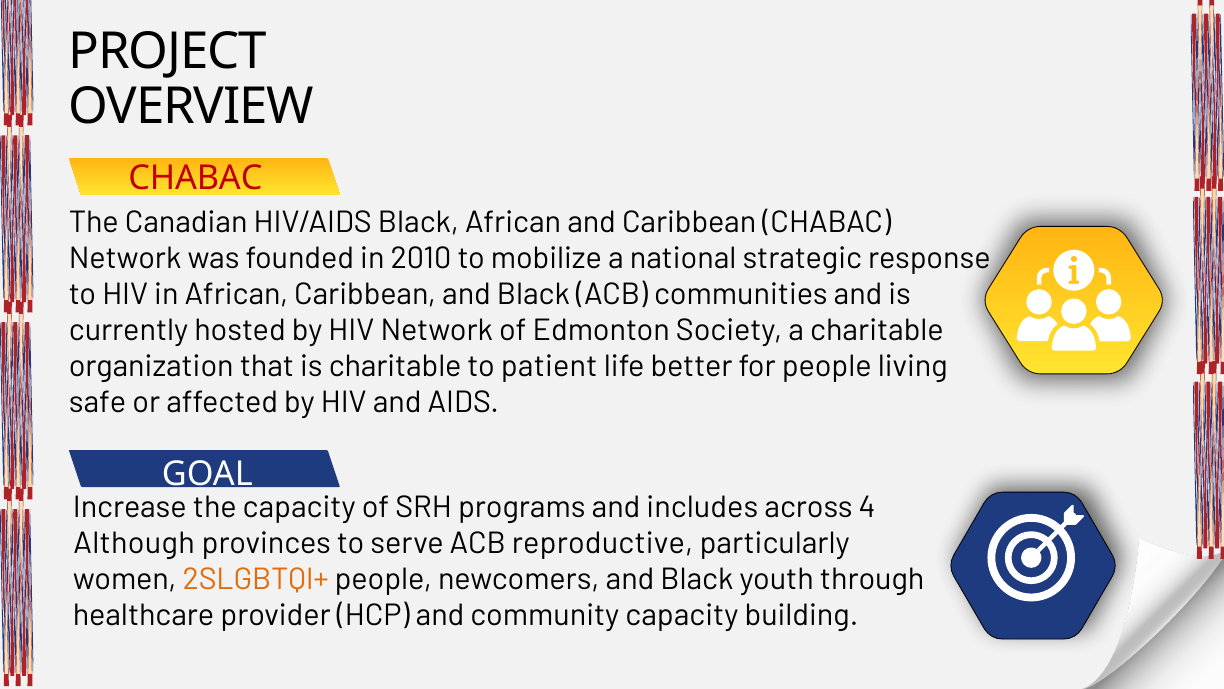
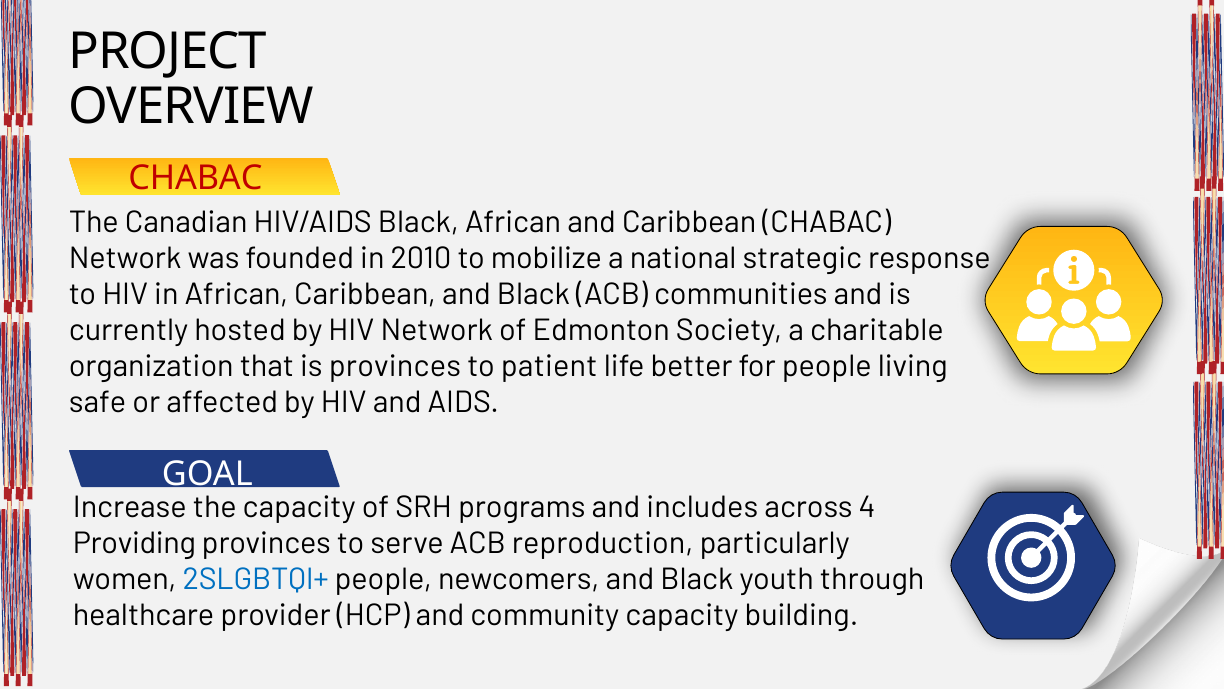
is charitable: charitable -> provinces
Although: Although -> Providing
reproductive: reproductive -> reproduction
2SLGBTQI+ colour: orange -> blue
